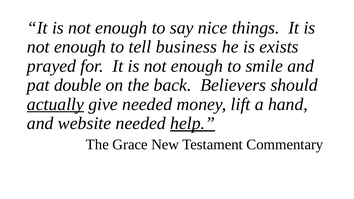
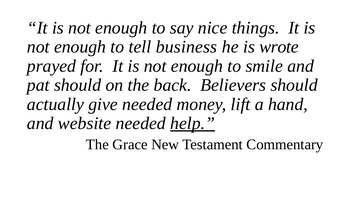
exists: exists -> wrote
pat double: double -> should
actually underline: present -> none
